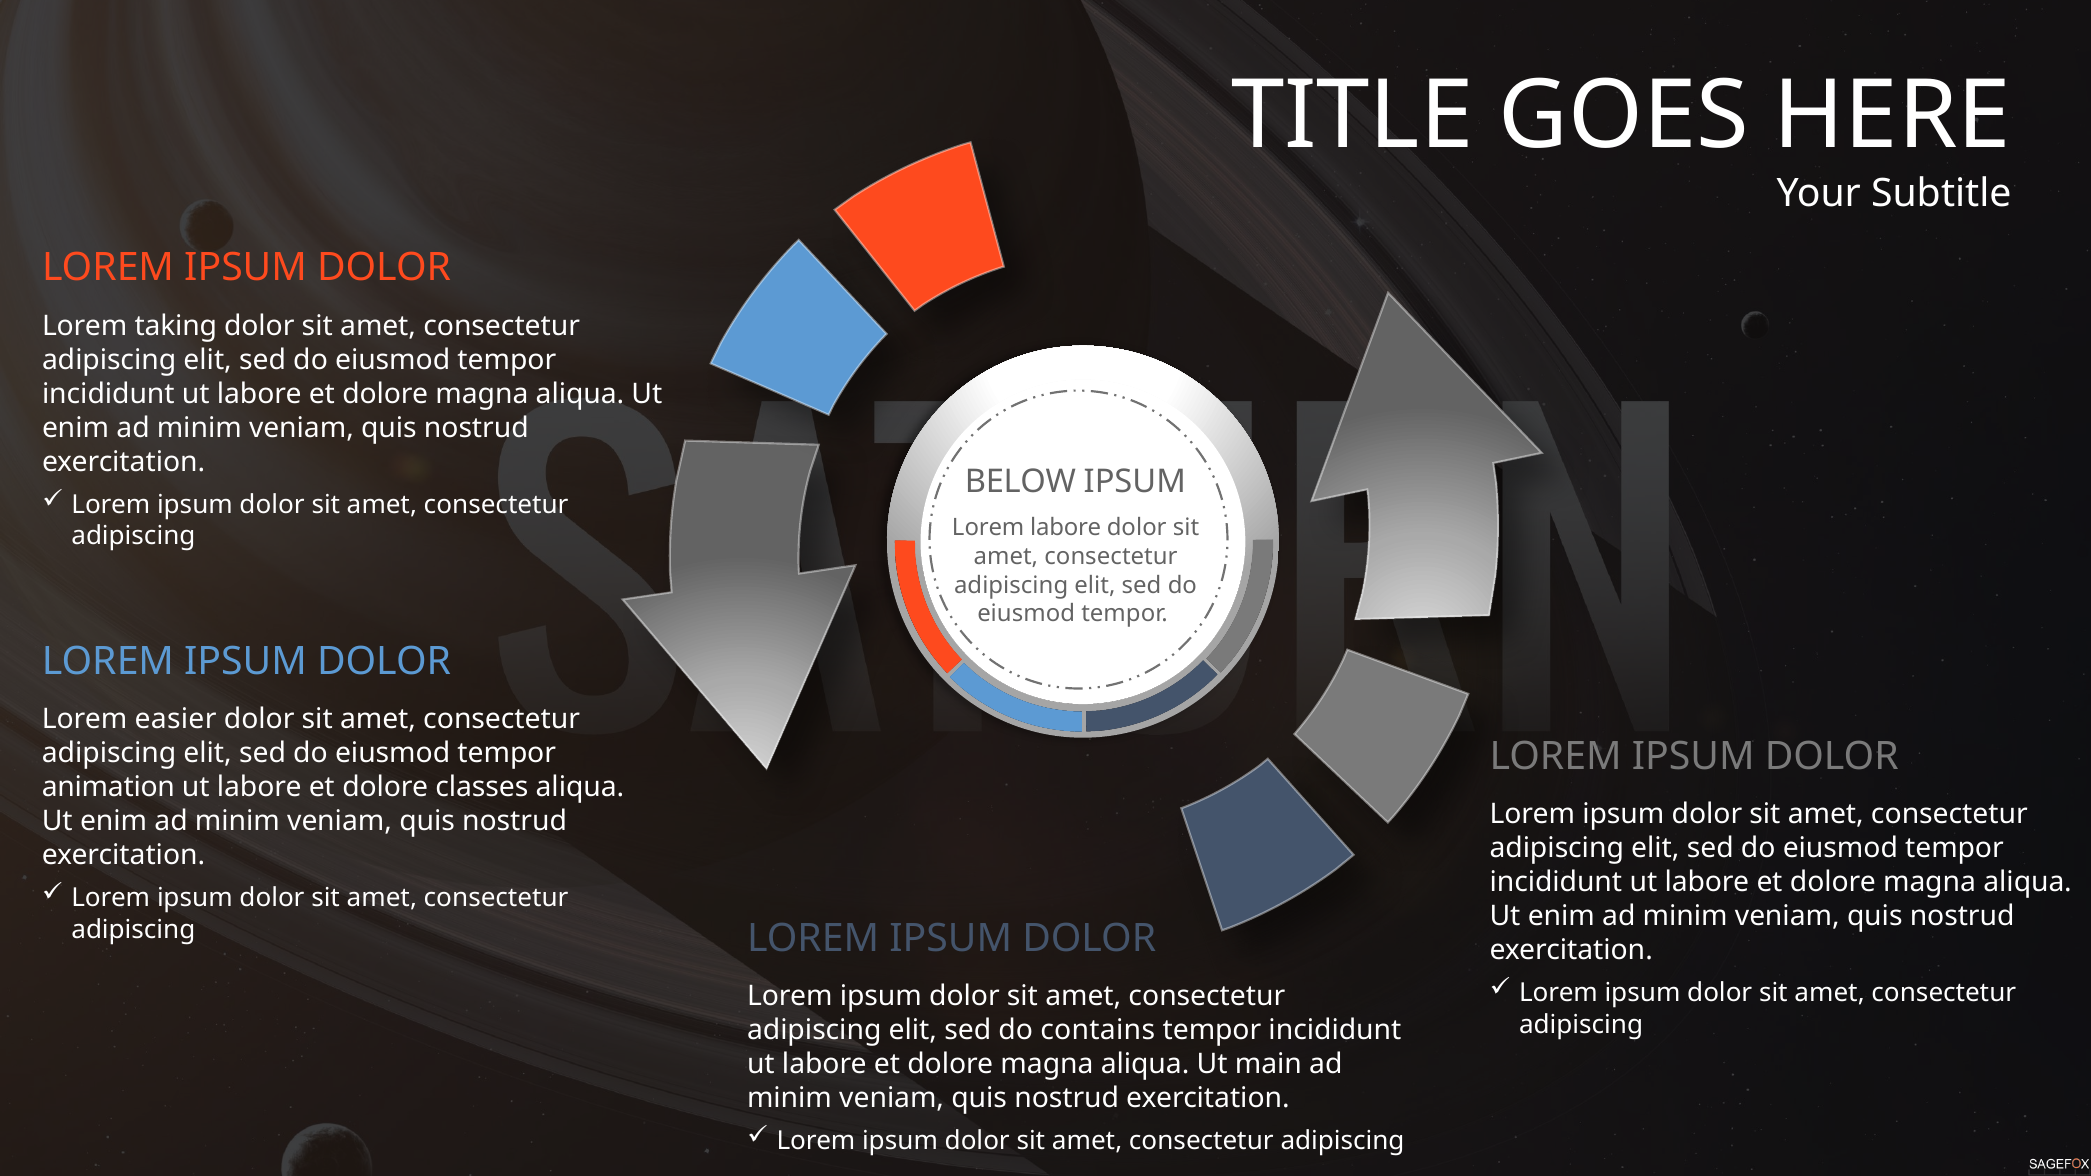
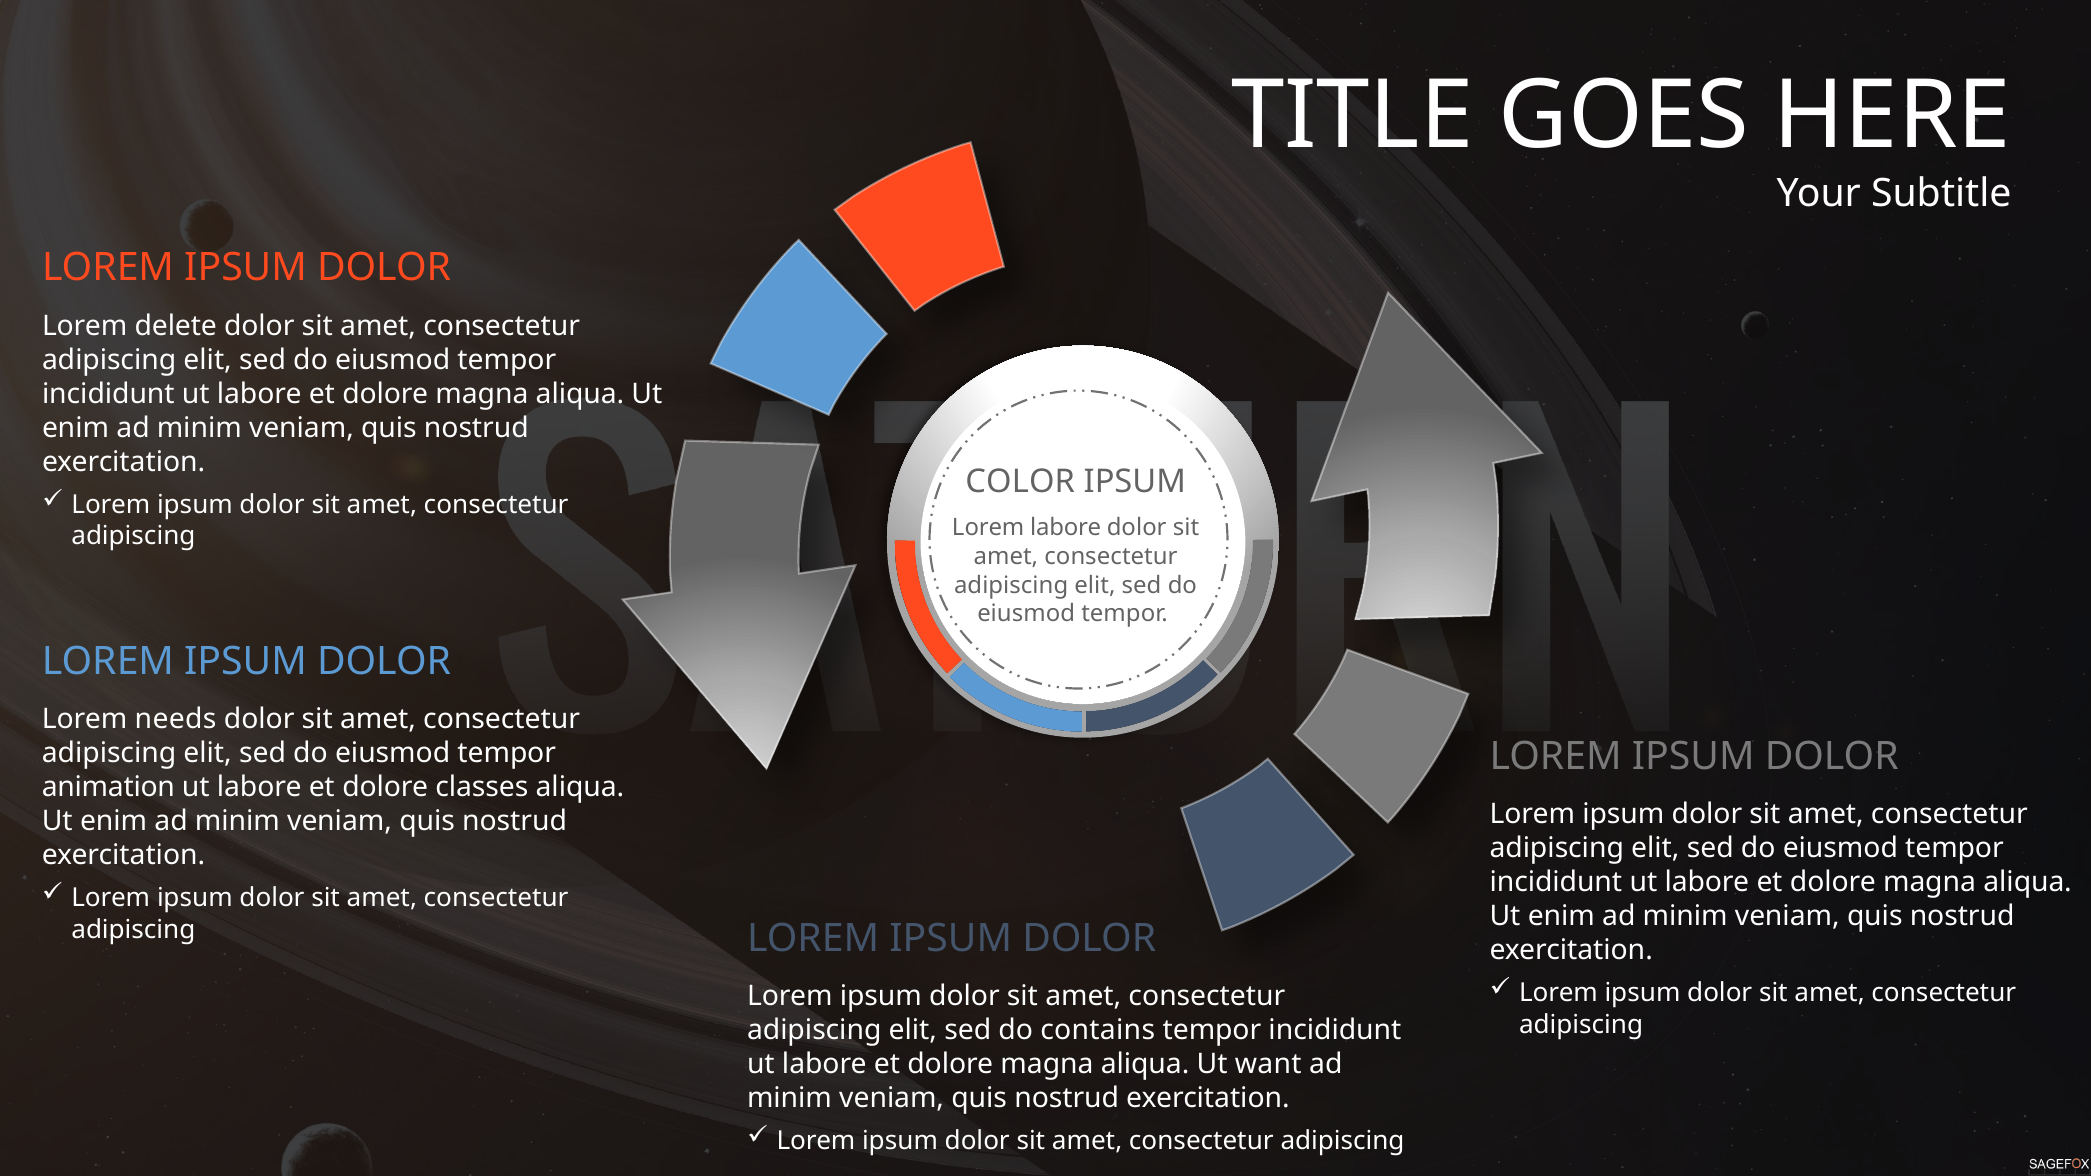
taking: taking -> delete
BELOW: BELOW -> COLOR
easier: easier -> needs
main: main -> want
